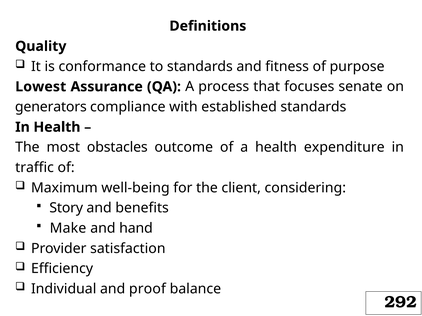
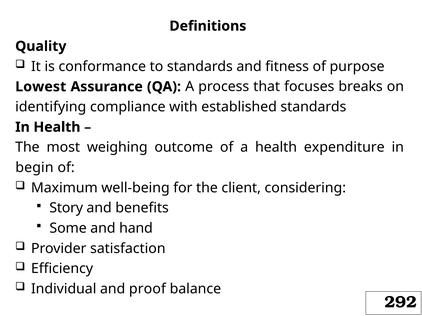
senate: senate -> breaks
generators: generators -> identifying
obstacles: obstacles -> weighing
traffic: traffic -> begin
Make: Make -> Some
